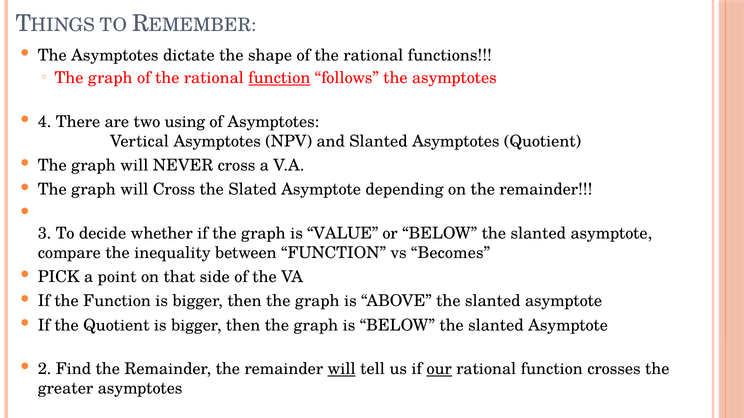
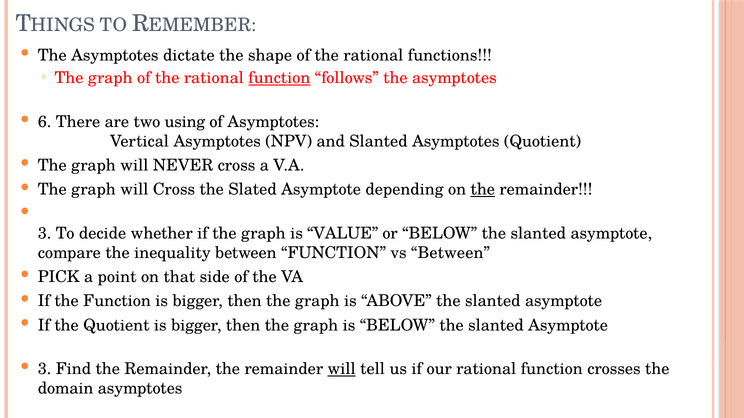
4: 4 -> 6
the at (483, 190) underline: none -> present
vs Becomes: Becomes -> Between
2 at (45, 369): 2 -> 3
our underline: present -> none
greater: greater -> domain
